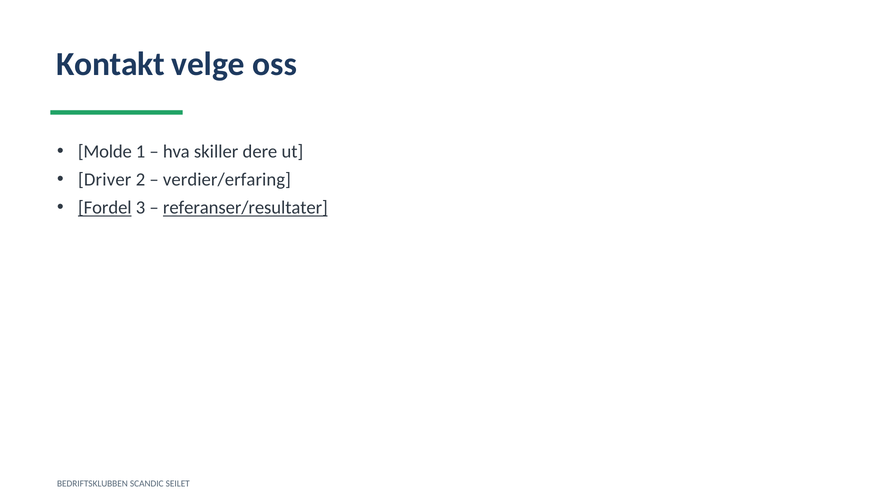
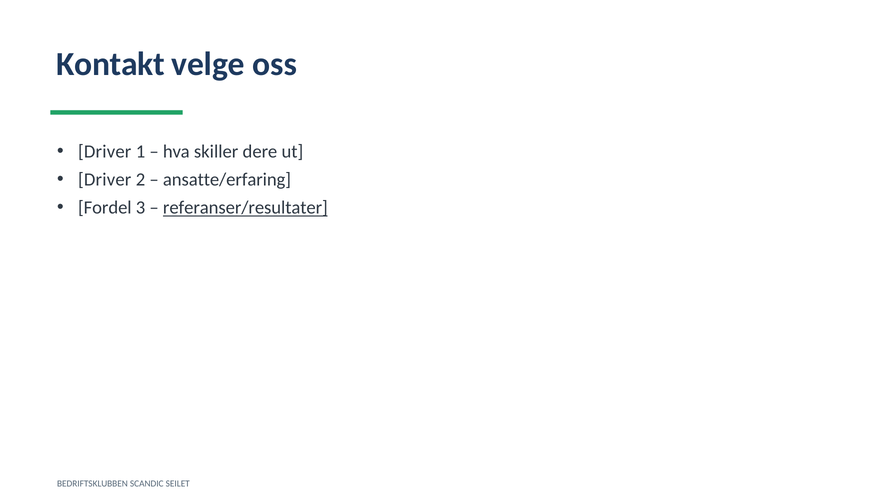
Molde at (105, 152): Molde -> Driver
verdier/erfaring: verdier/erfaring -> ansatte/erfaring
Fordel underline: present -> none
